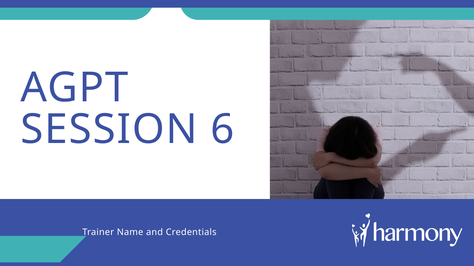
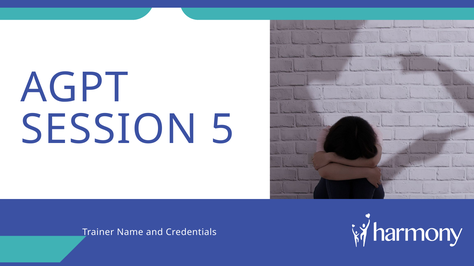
6: 6 -> 5
